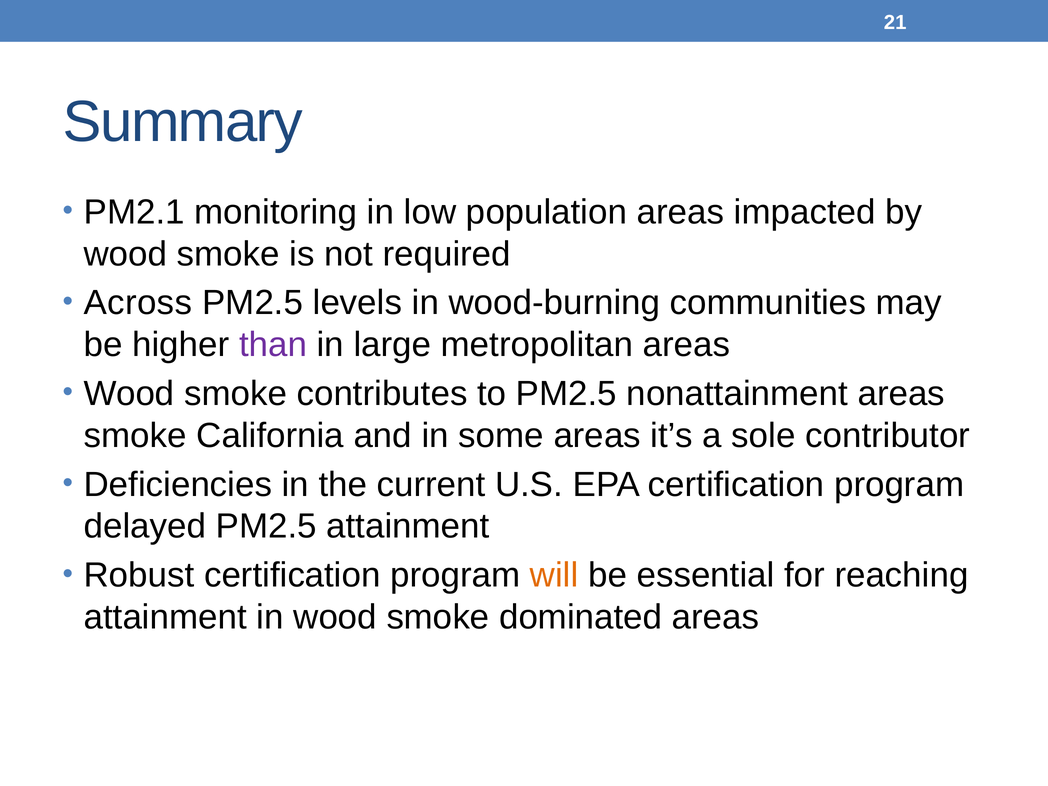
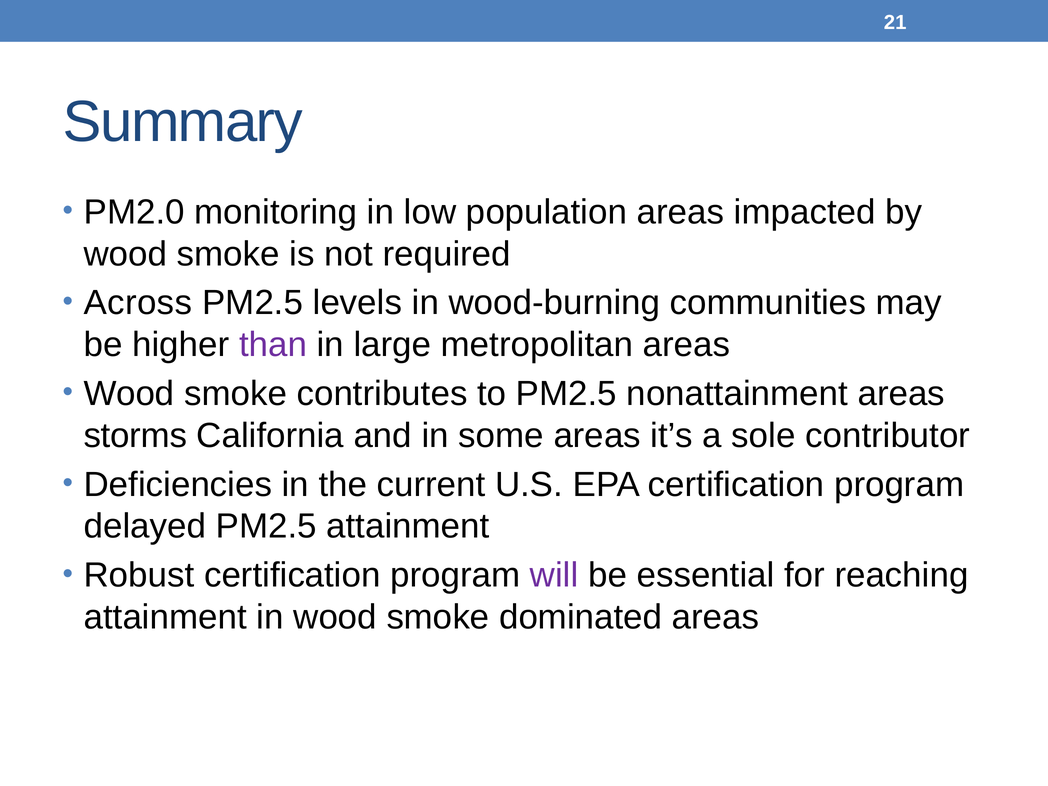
PM2.1: PM2.1 -> PM2.0
smoke at (135, 436): smoke -> storms
will colour: orange -> purple
